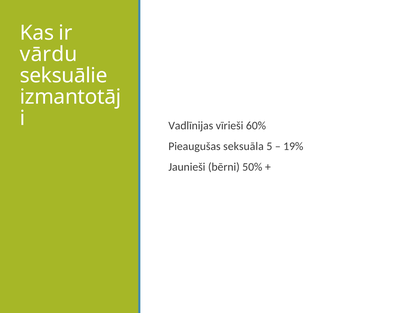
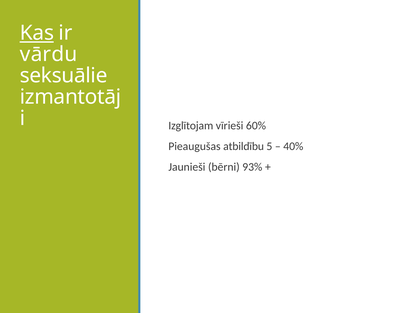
Kas underline: none -> present
Vadlīnijas: Vadlīnijas -> Izglītojam
seksuāla: seksuāla -> atbildību
19%: 19% -> 40%
50%: 50% -> 93%
